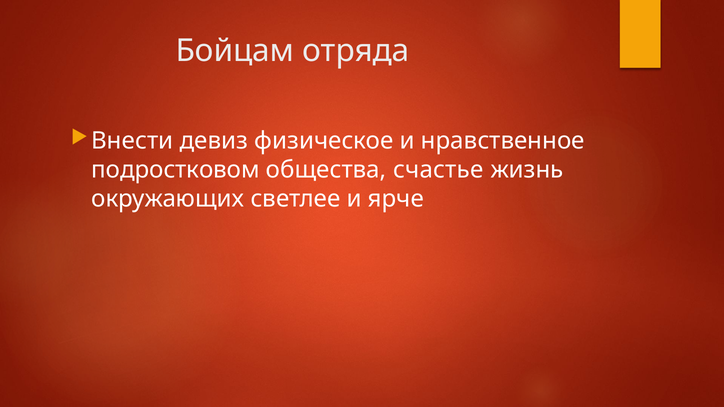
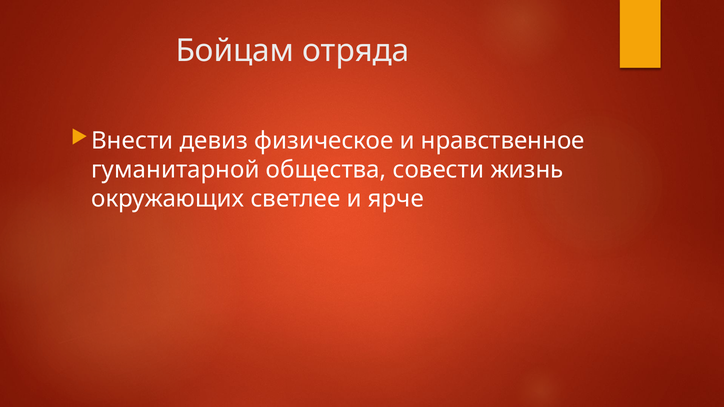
подростковом: подростковом -> гуманитарной
счастье: счастье -> совести
